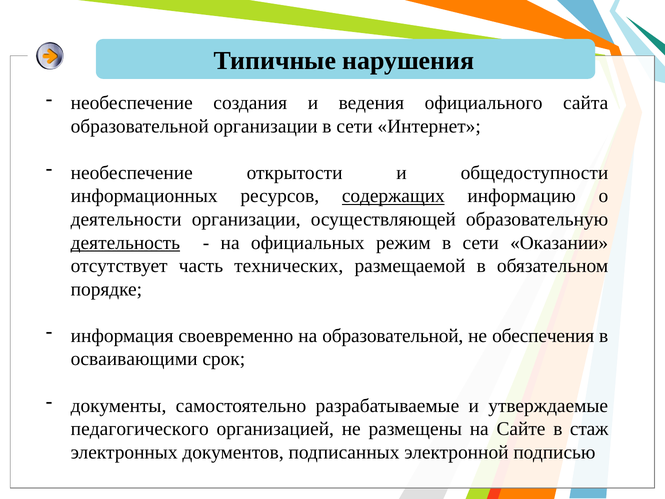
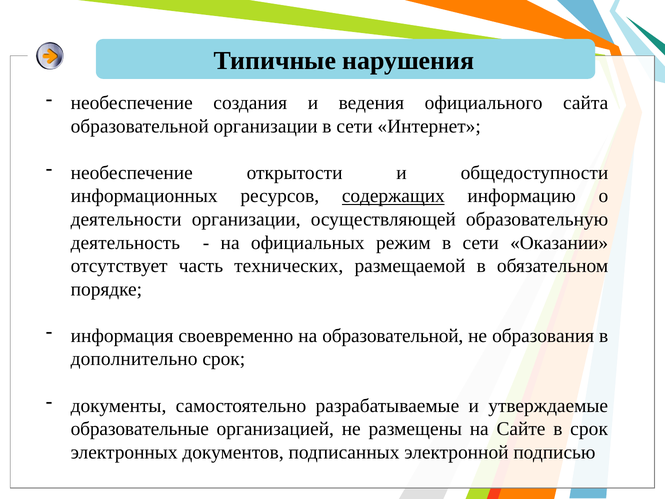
деятельность underline: present -> none
обеспечения: обеспечения -> образования
осваивающими: осваивающими -> дополнительно
педагогического: педагогического -> образовательные
в стаж: стаж -> срок
